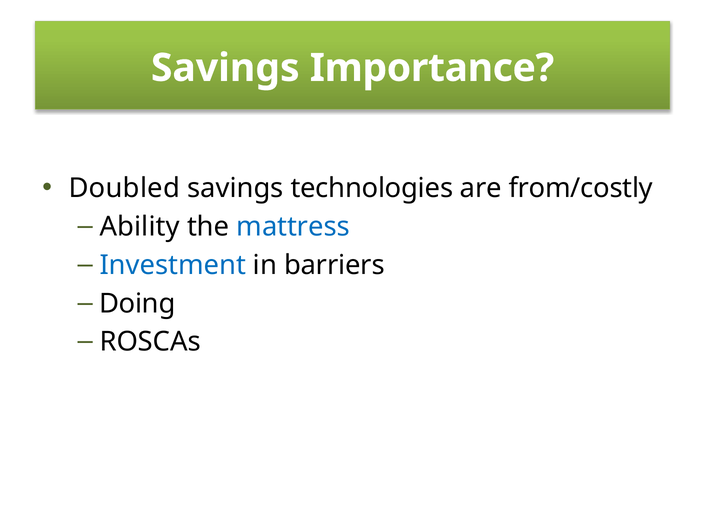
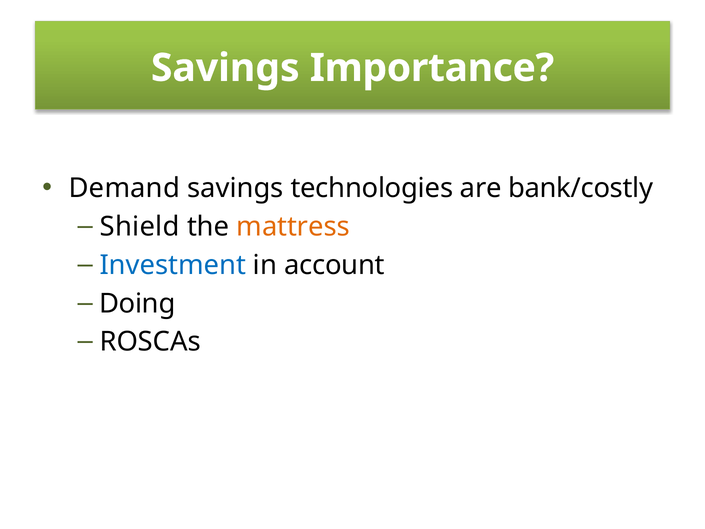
Doubled: Doubled -> Demand
from/costly: from/costly -> bank/costly
Ability: Ability -> Shield
mattress colour: blue -> orange
barriers: barriers -> account
